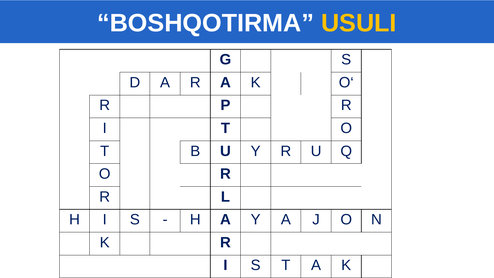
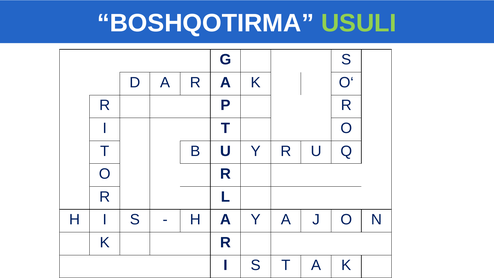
USULI colour: yellow -> light green
